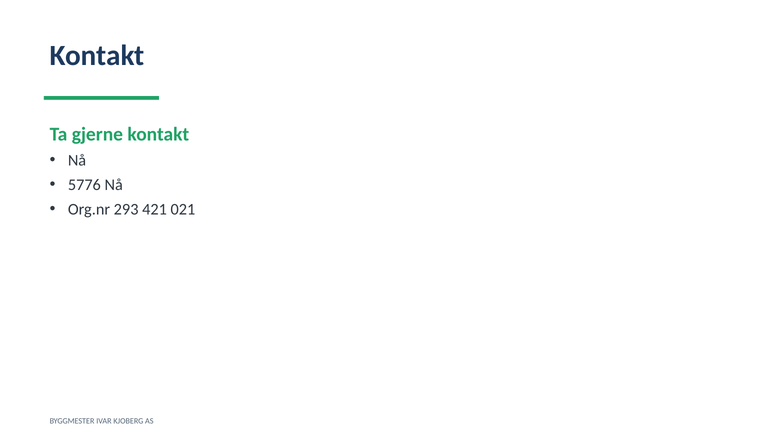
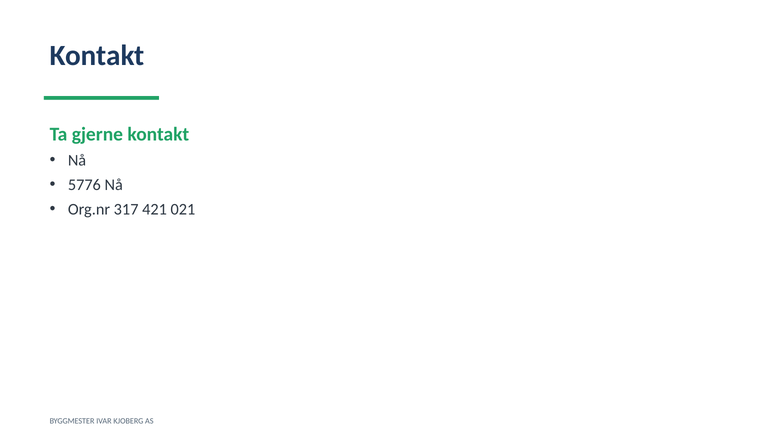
293: 293 -> 317
